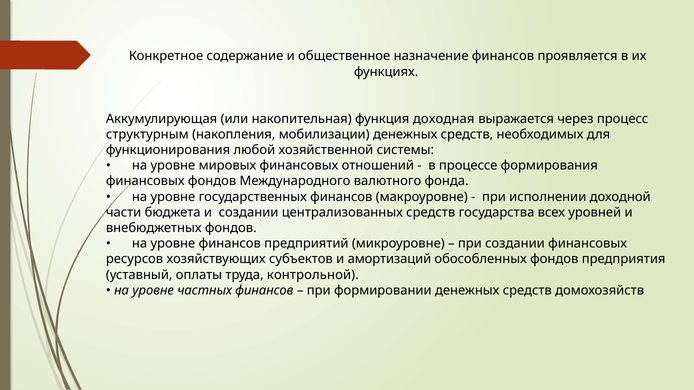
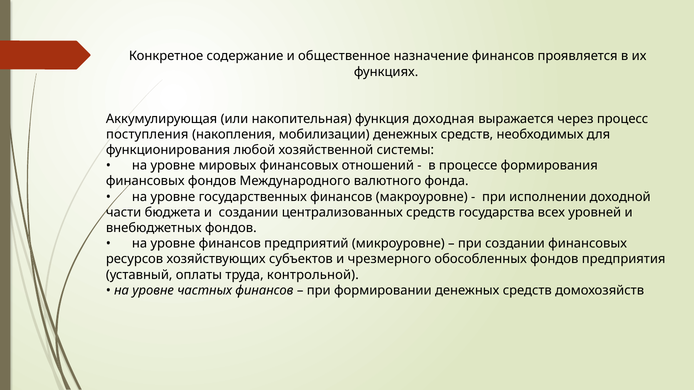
структурным: структурным -> поступления
амортизаций: амортизаций -> чрезмерного
